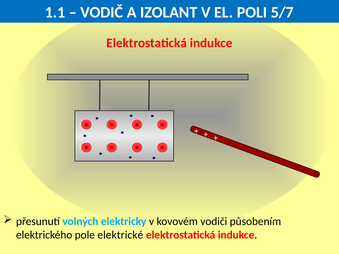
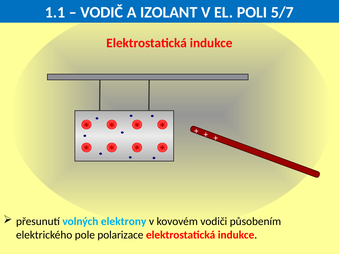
elektricky: elektricky -> elektrony
elektrické: elektrické -> polarizace
